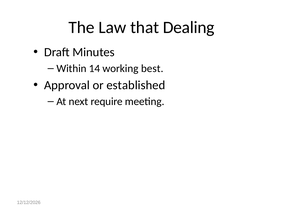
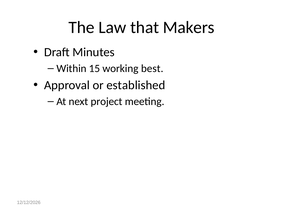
Dealing: Dealing -> Makers
14: 14 -> 15
require: require -> project
